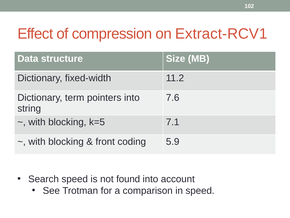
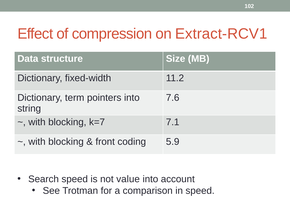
k=5: k=5 -> k=7
found: found -> value
